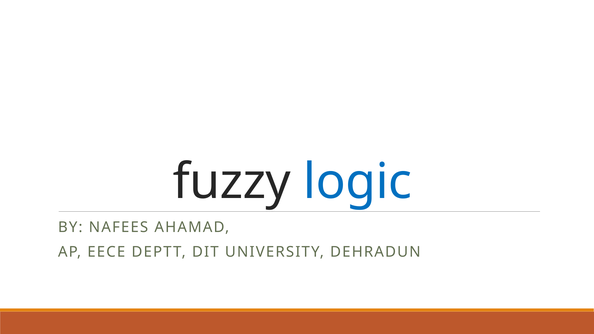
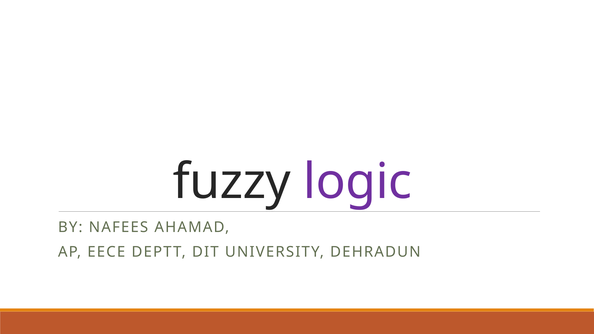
logic colour: blue -> purple
